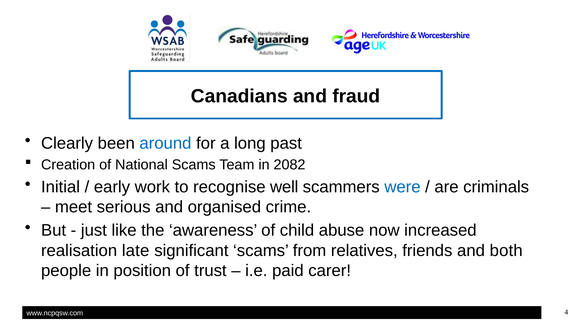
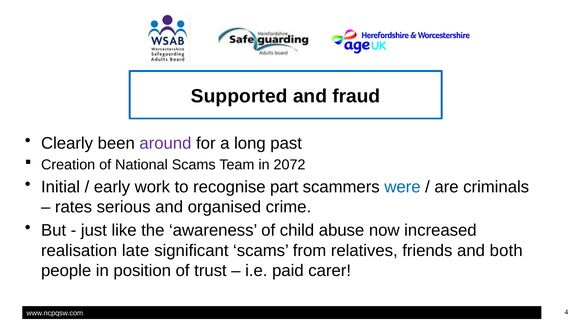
Canadians: Canadians -> Supported
around colour: blue -> purple
2082: 2082 -> 2072
well: well -> part
meet: meet -> rates
